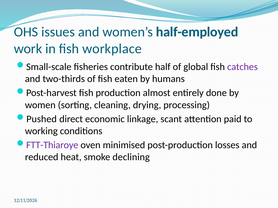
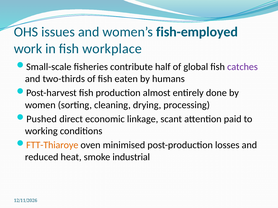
half-employed: half-employed -> fish-employed
FTT-Thiaroye colour: purple -> orange
declining: declining -> industrial
